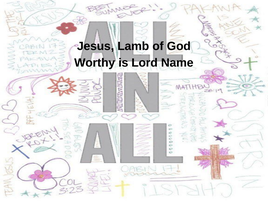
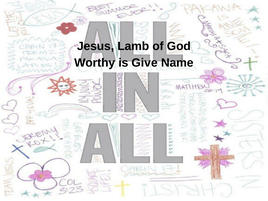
Lord: Lord -> Give
